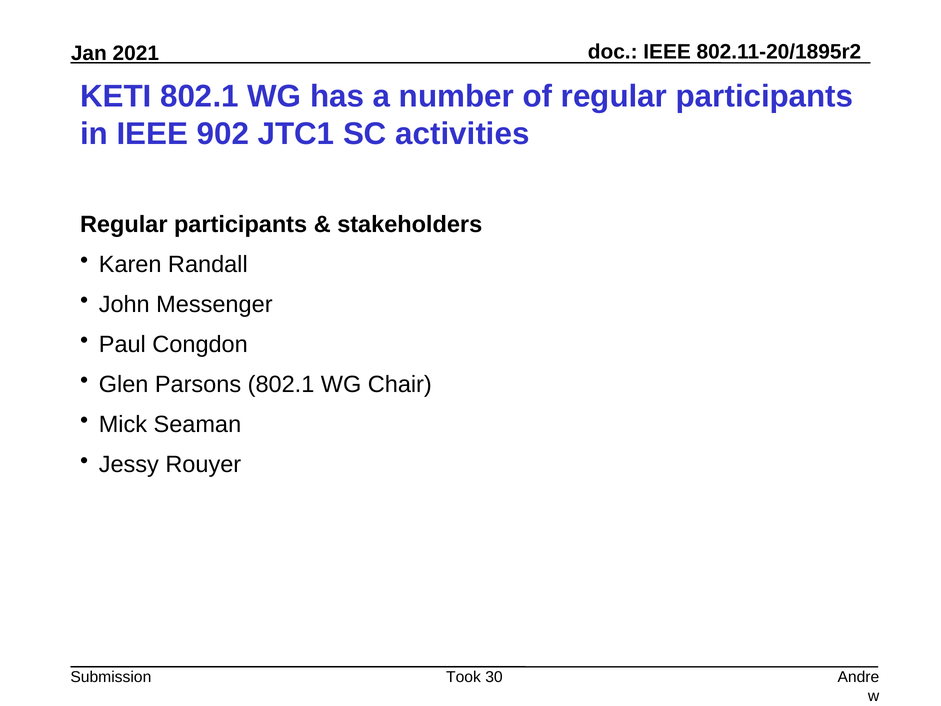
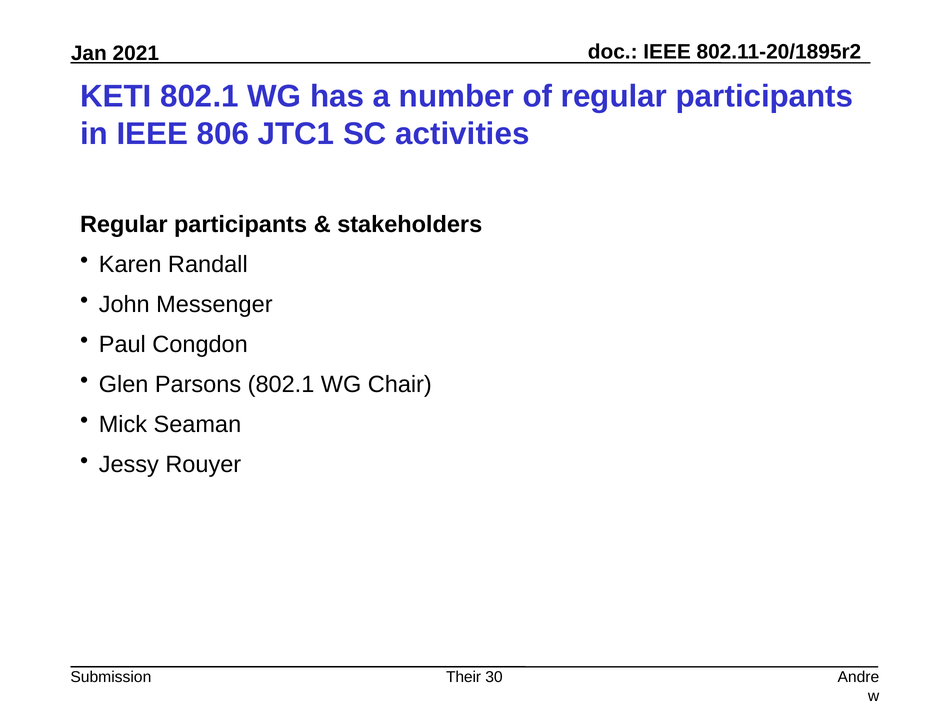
902: 902 -> 806
Took: Took -> Their
